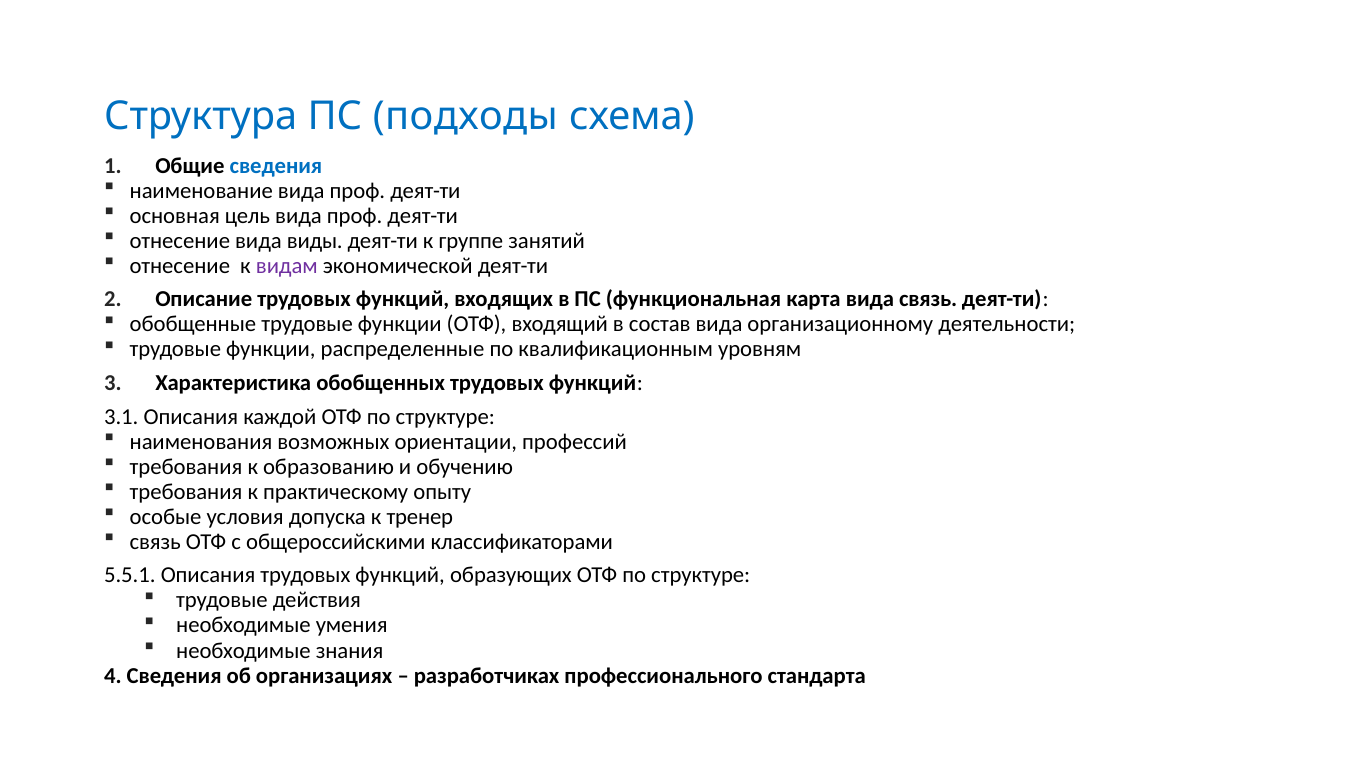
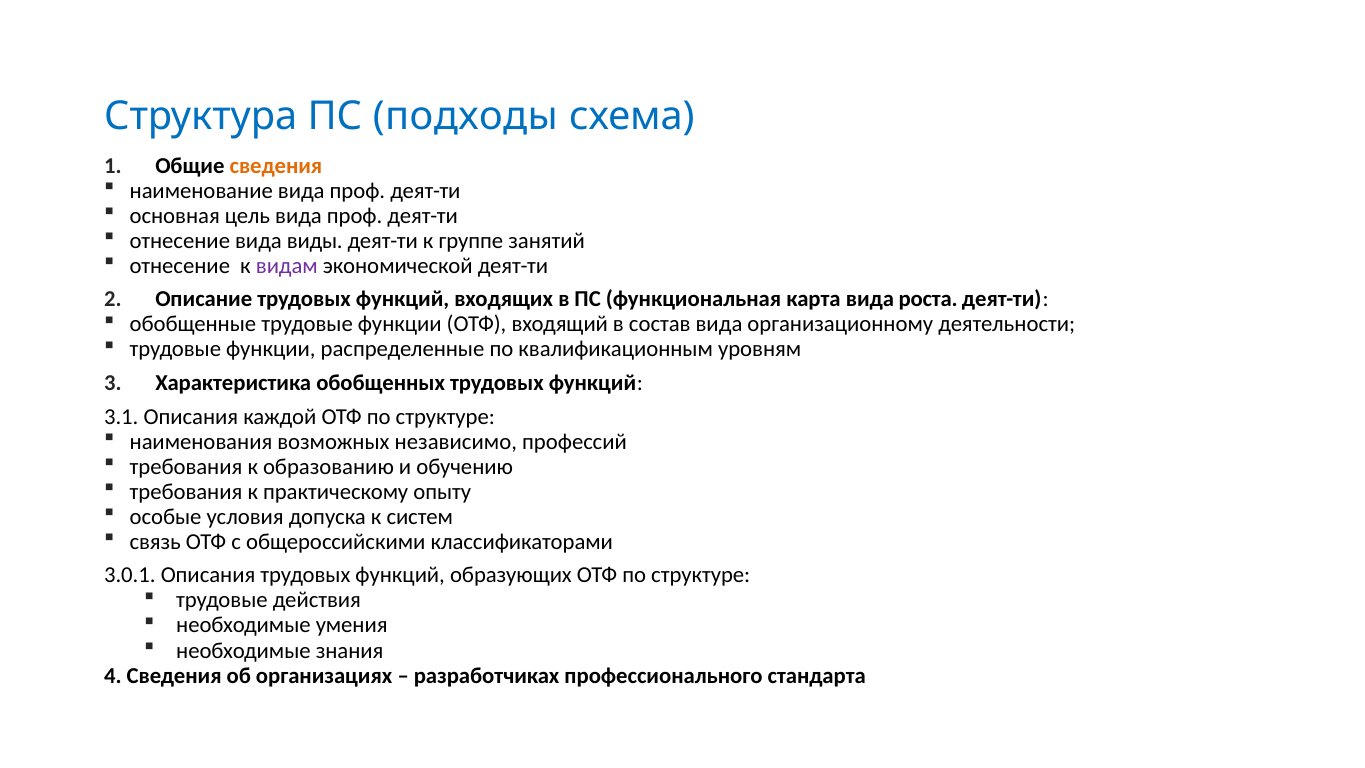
сведения at (276, 166) colour: blue -> orange
вида связь: связь -> роста
ориентации: ориентации -> независимо
тренер: тренер -> систем
5.5.1: 5.5.1 -> 3.0.1
